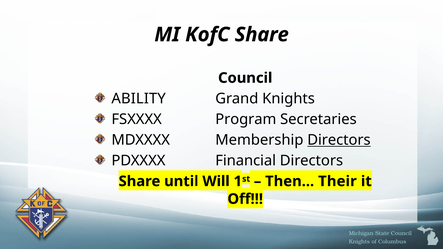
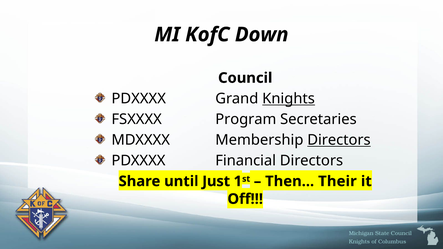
KofC Share: Share -> Down
ABILITY at (139, 99): ABILITY -> PDXXXX
Knights at (289, 99) underline: none -> present
Will: Will -> Just
